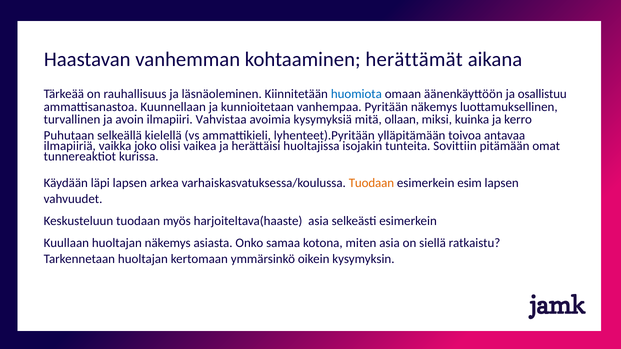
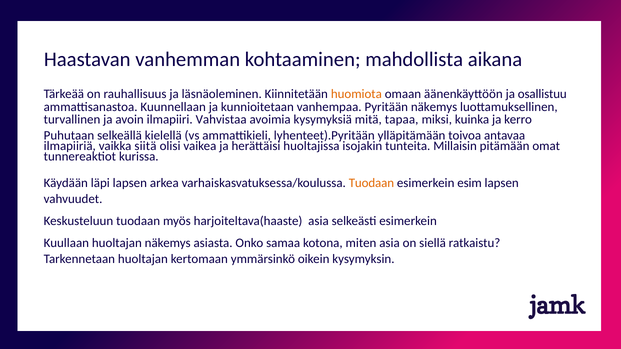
herättämät: herättämät -> mahdollista
huomiota colour: blue -> orange
ollaan: ollaan -> tapaa
joko: joko -> siitä
Sovittiin: Sovittiin -> Millaisin
